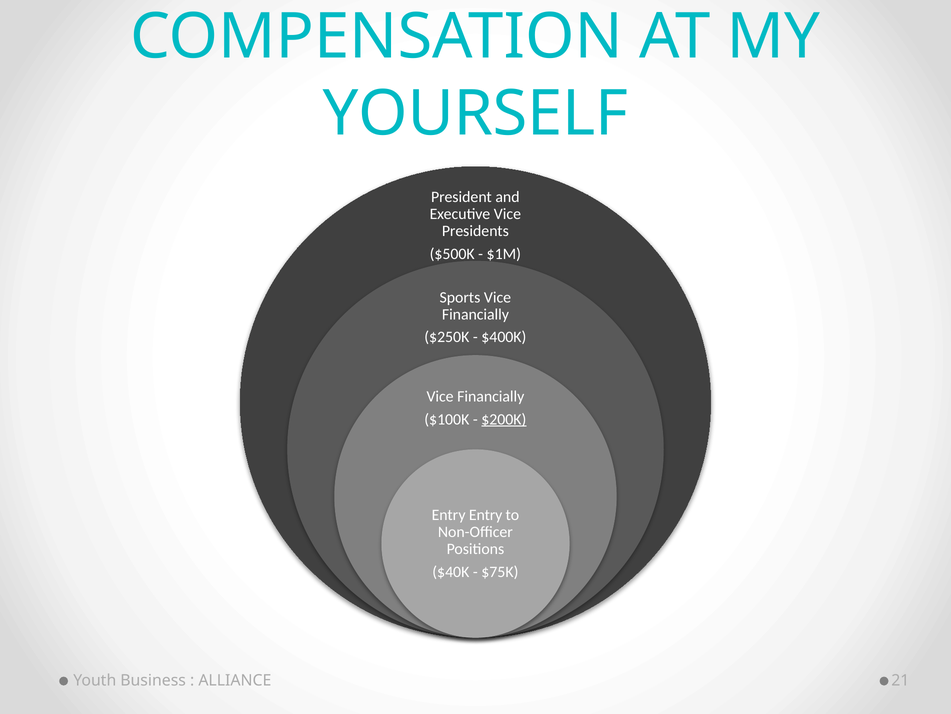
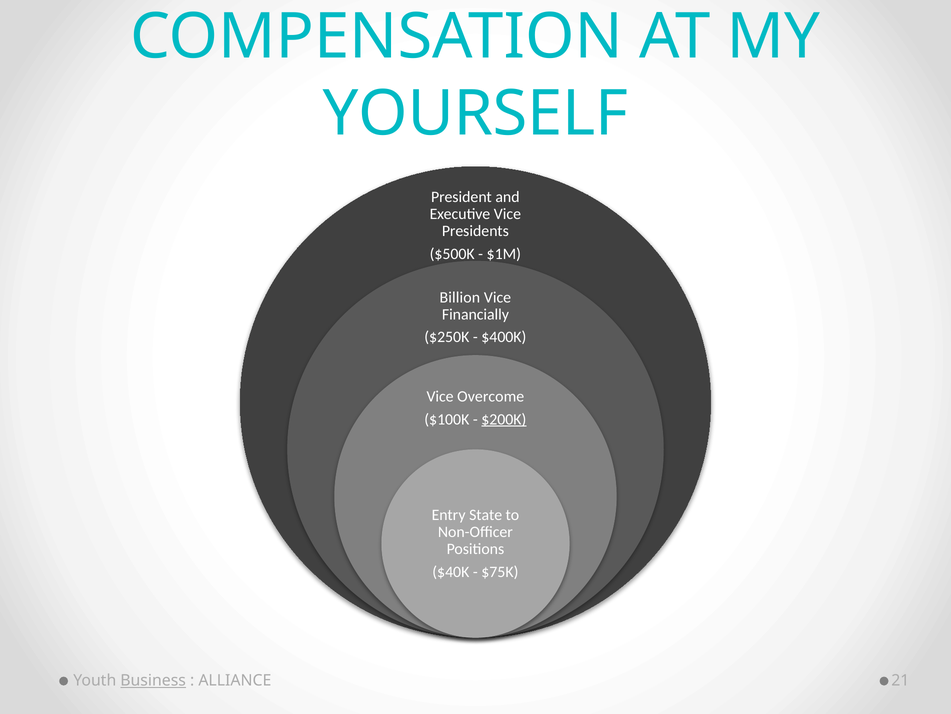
Sports: Sports -> Billion
Financially at (491, 396): Financially -> Overcome
Entry Entry: Entry -> State
Business underline: none -> present
